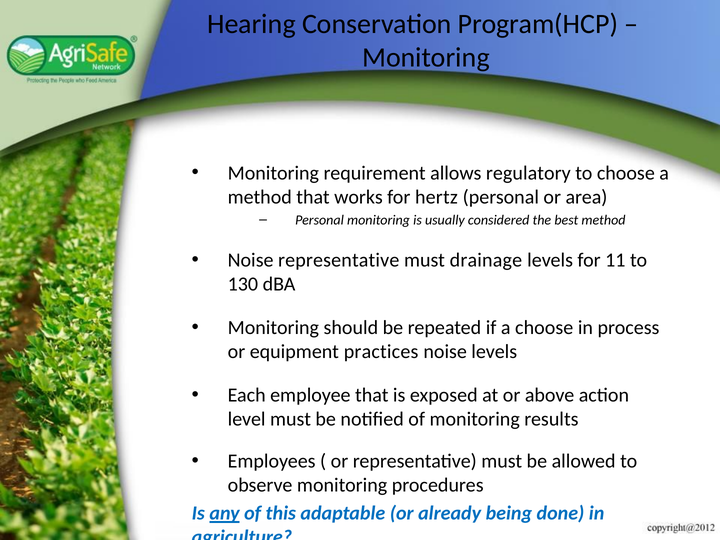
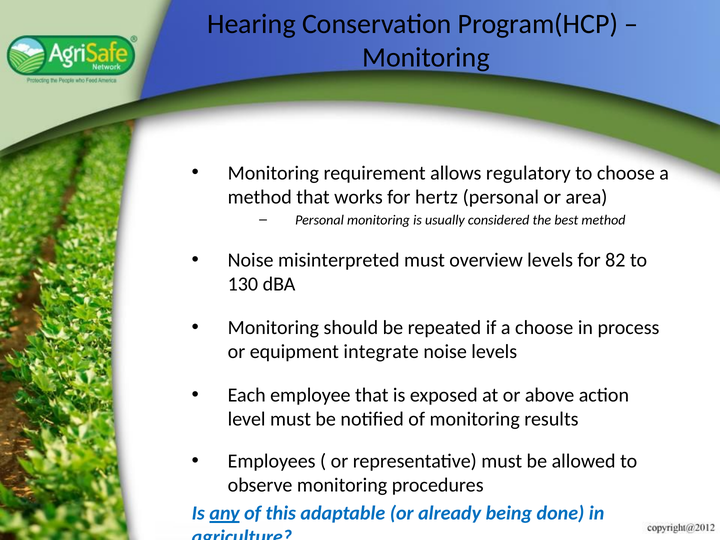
Noise representative: representative -> misinterpreted
drainage: drainage -> overview
11: 11 -> 82
practices: practices -> integrate
